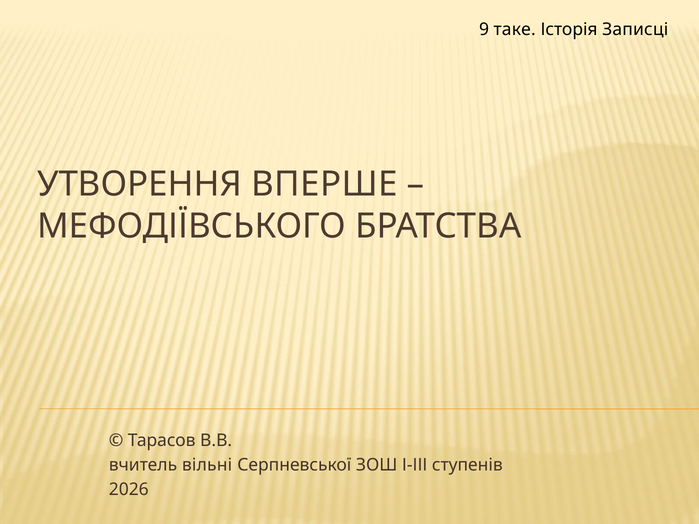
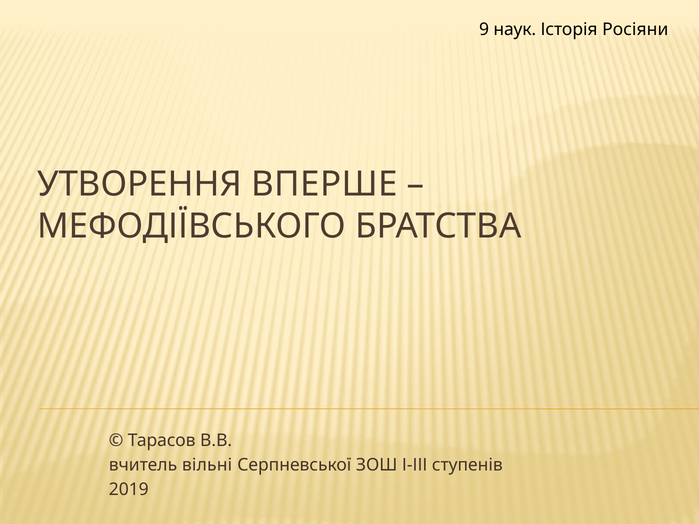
таке: таке -> наук
Записці: Записці -> Росіяни
2026: 2026 -> 2019
